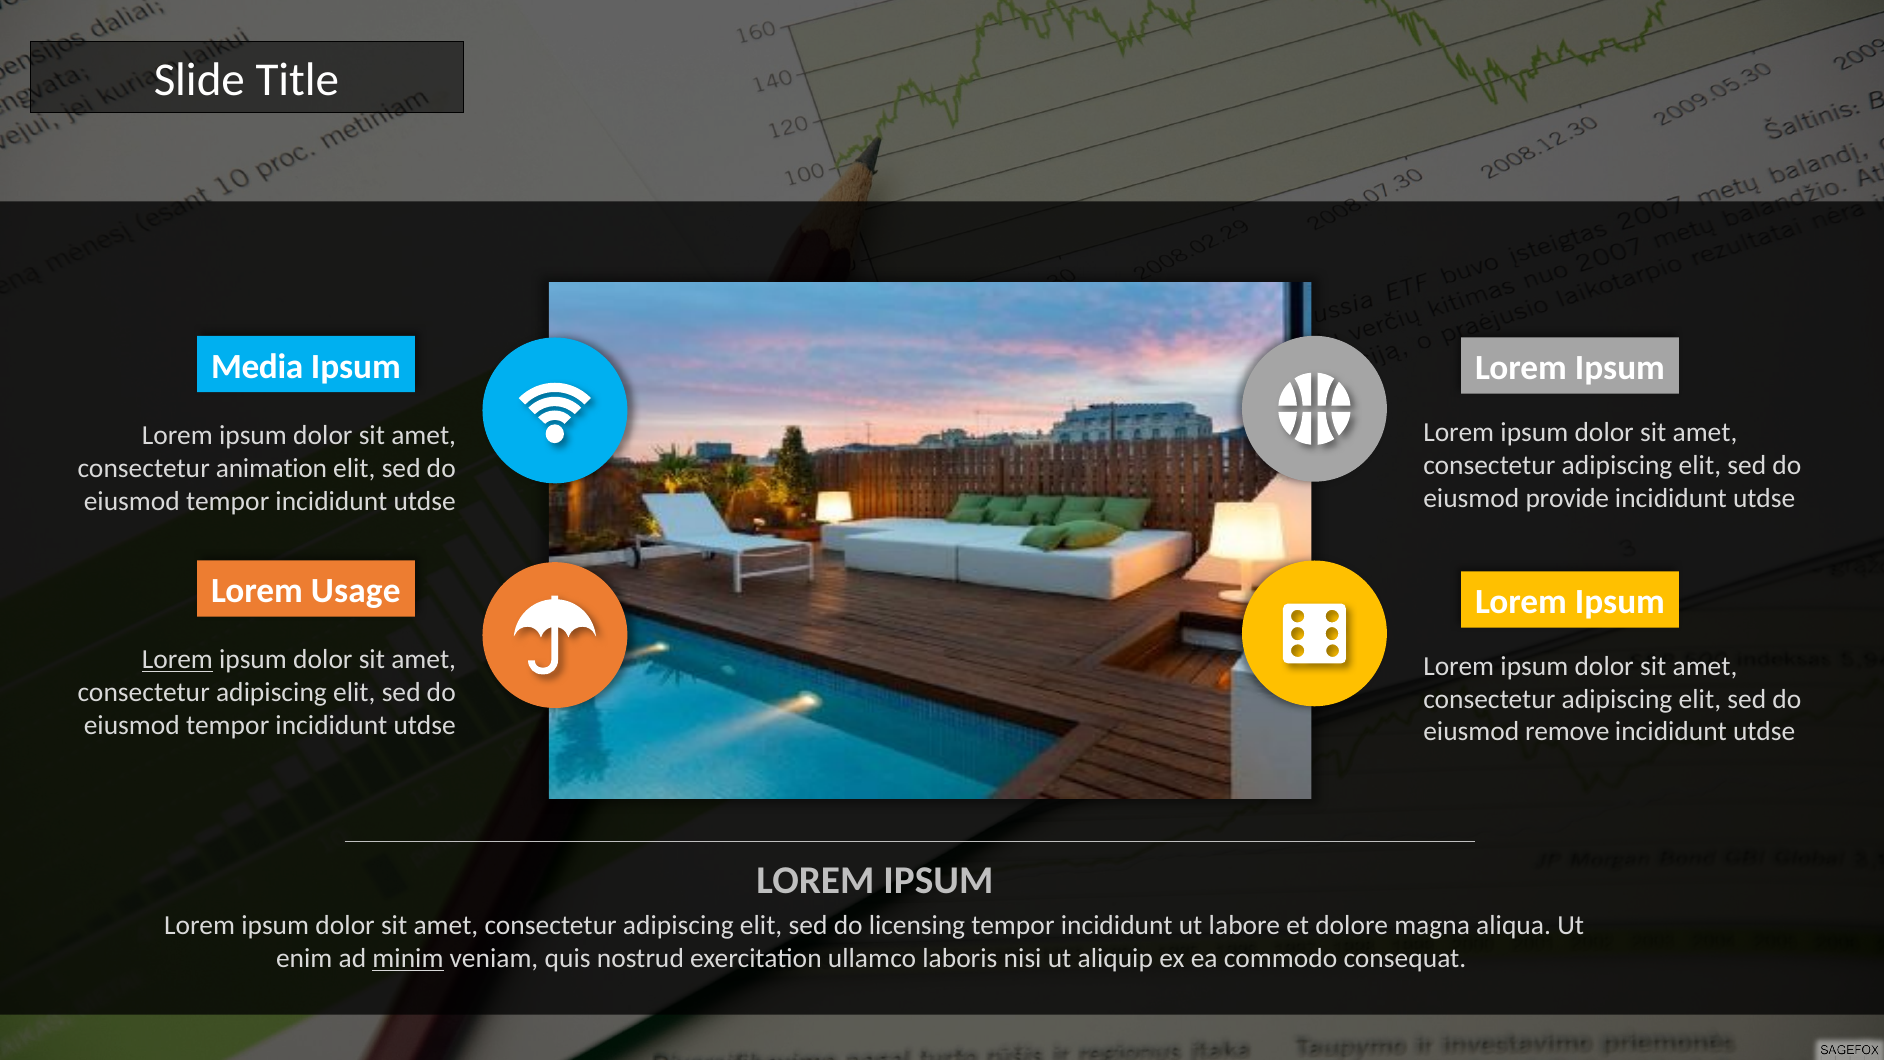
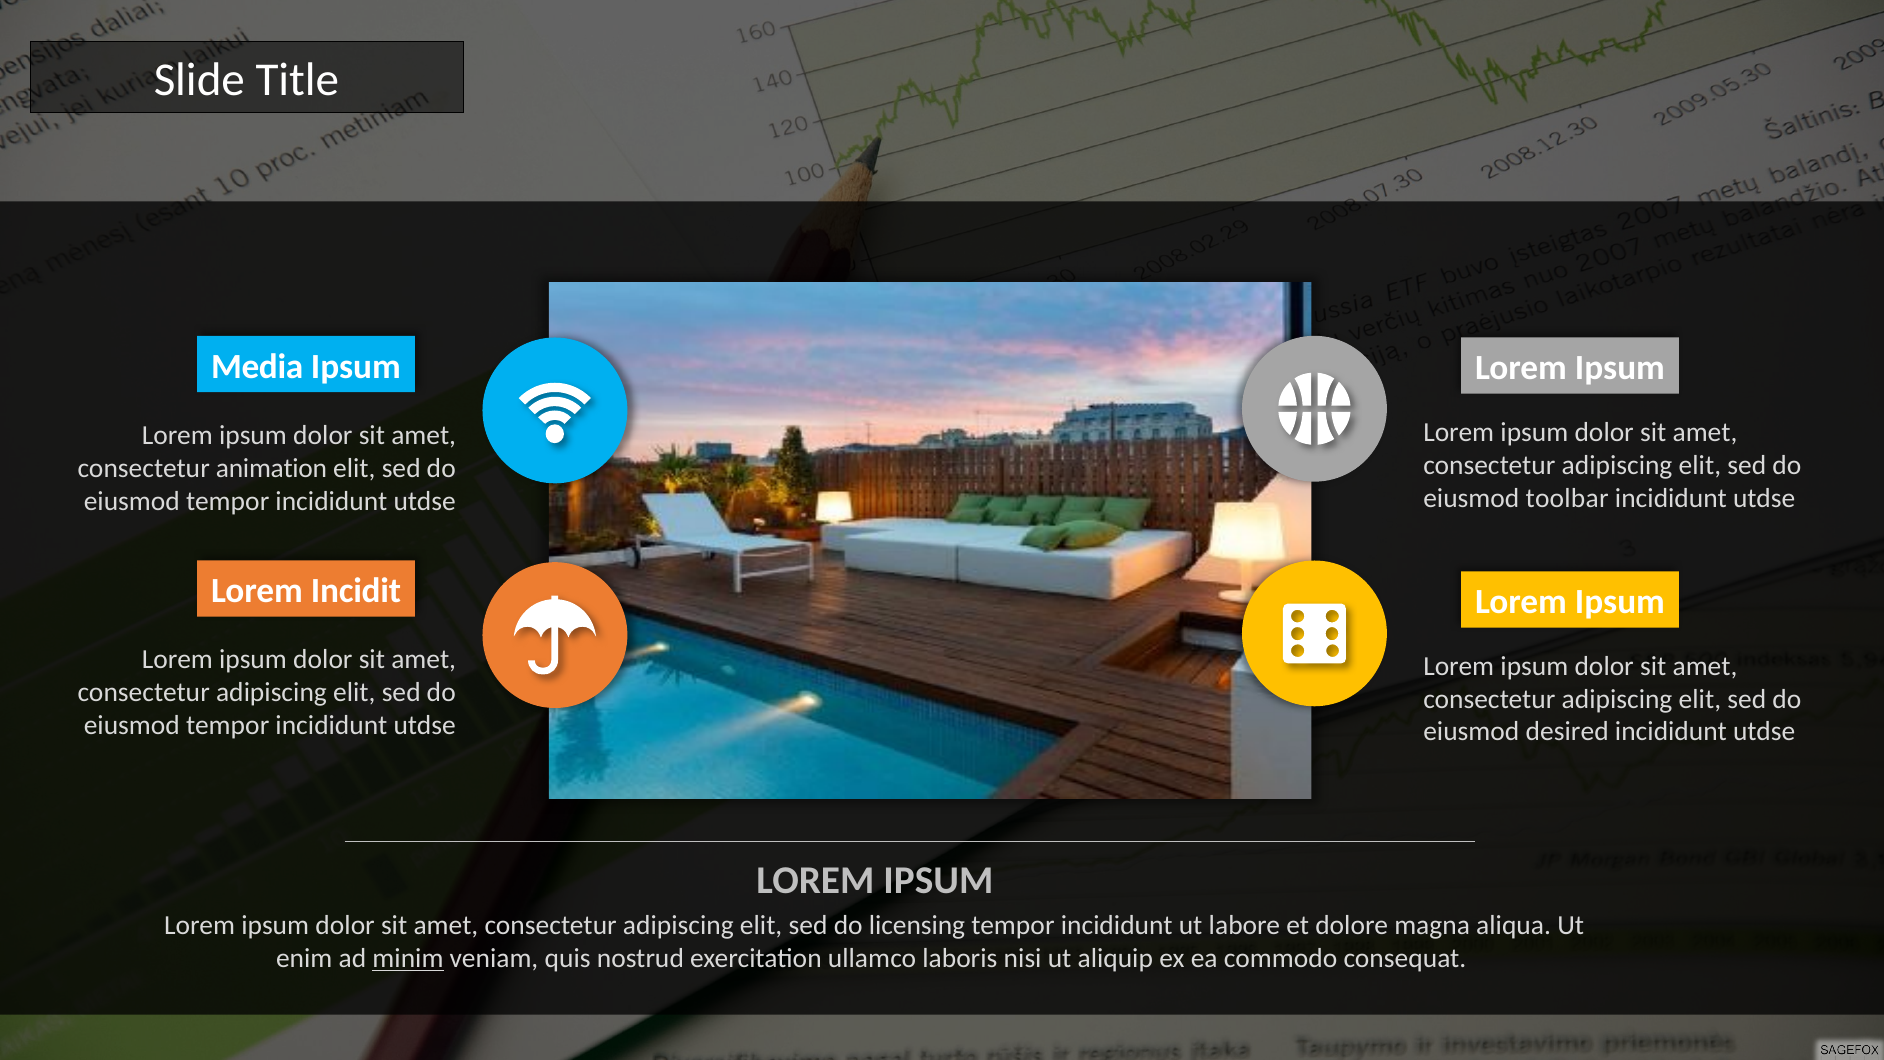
provide: provide -> toolbar
Usage: Usage -> Incidit
Lorem at (177, 660) underline: present -> none
remove: remove -> desired
